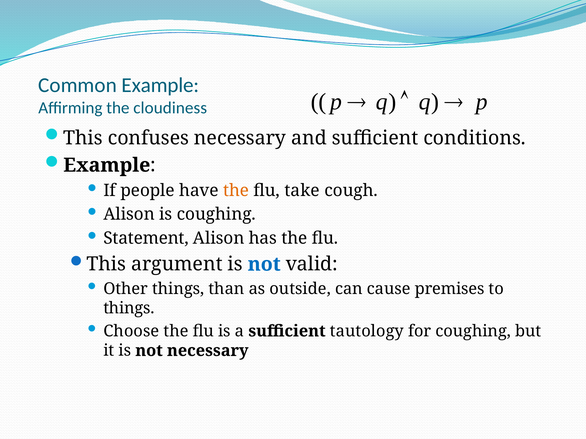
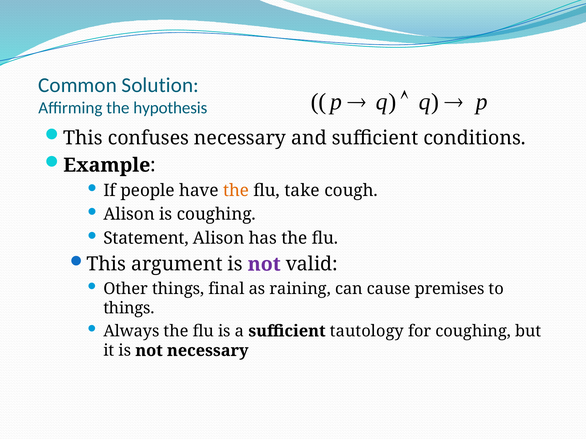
Common Example: Example -> Solution
cloudiness: cloudiness -> hypothesis
not at (264, 265) colour: blue -> purple
than: than -> final
outside: outside -> raining
Choose: Choose -> Always
